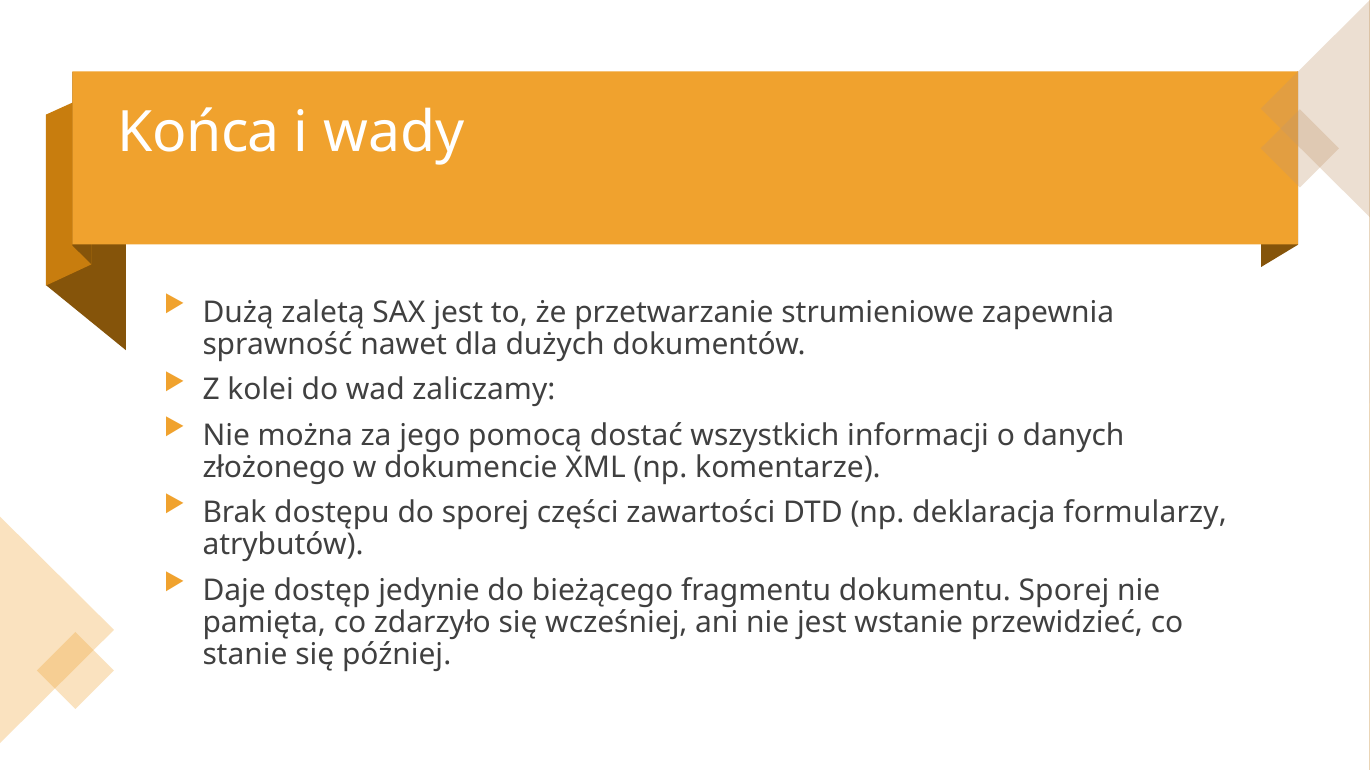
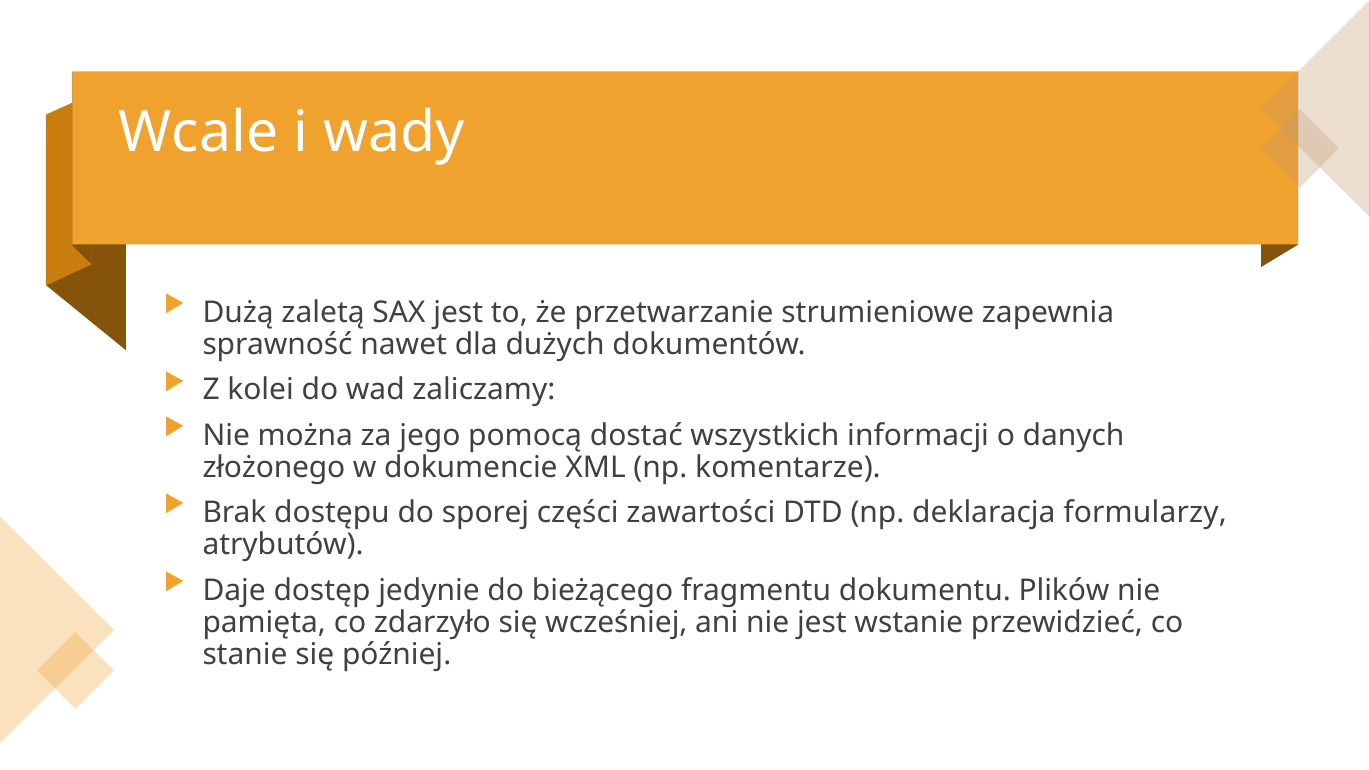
Końca: Końca -> Wcale
dokumentu Sporej: Sporej -> Plików
